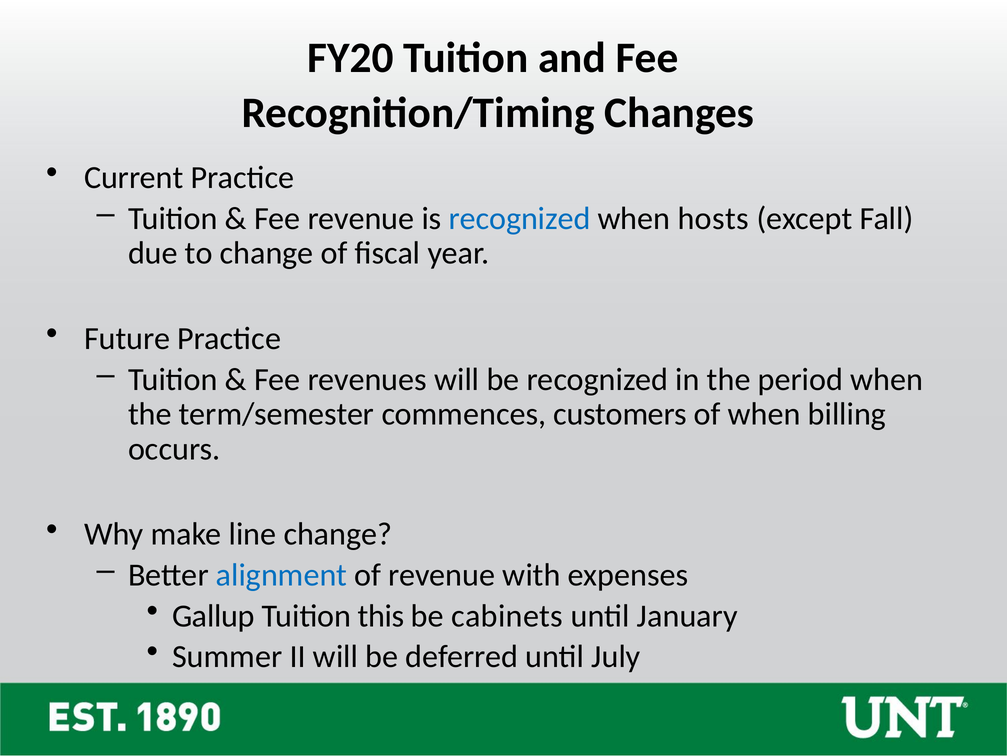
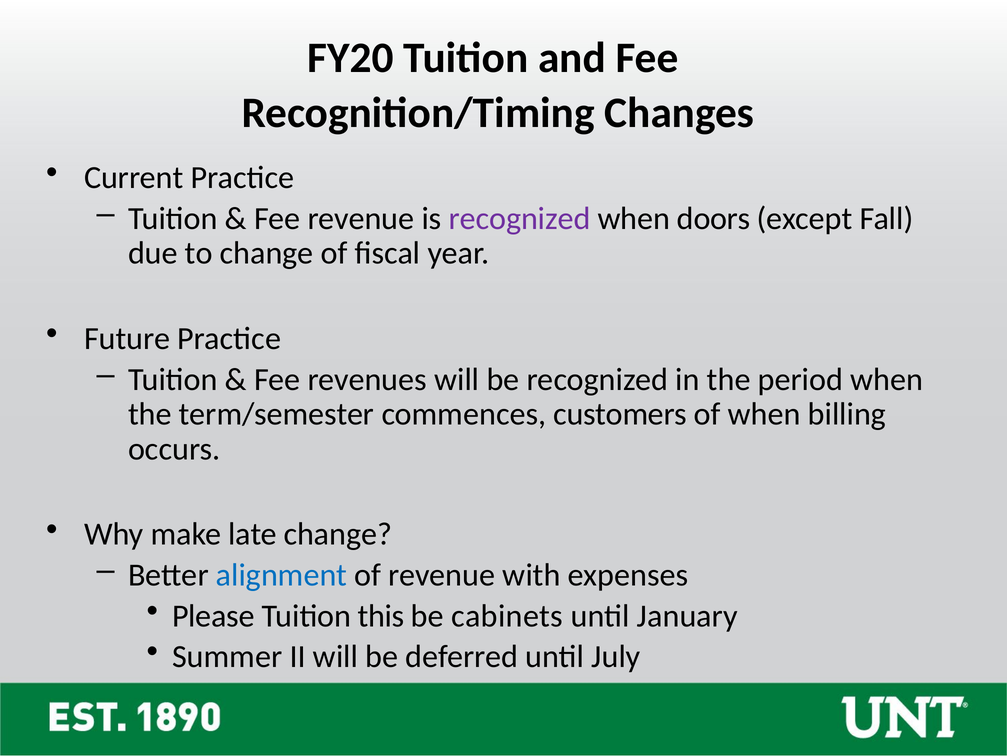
recognized at (520, 218) colour: blue -> purple
hosts: hosts -> doors
line: line -> late
Gallup: Gallup -> Please
